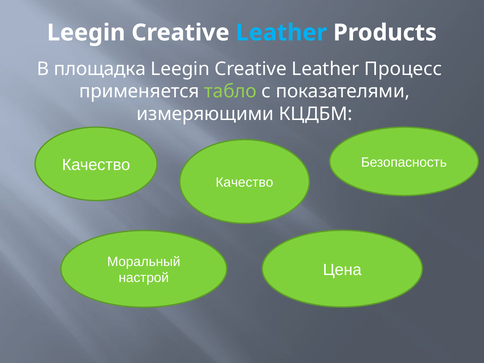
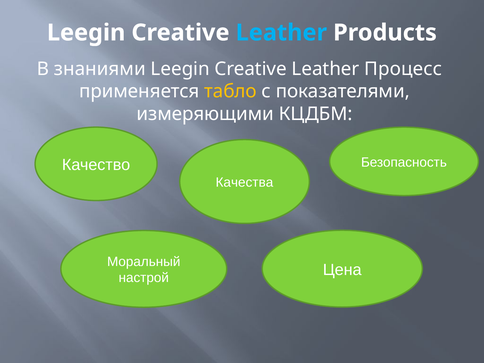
площадка: площадка -> знаниями
табло colour: light green -> yellow
Качество at (244, 182): Качество -> Качества
